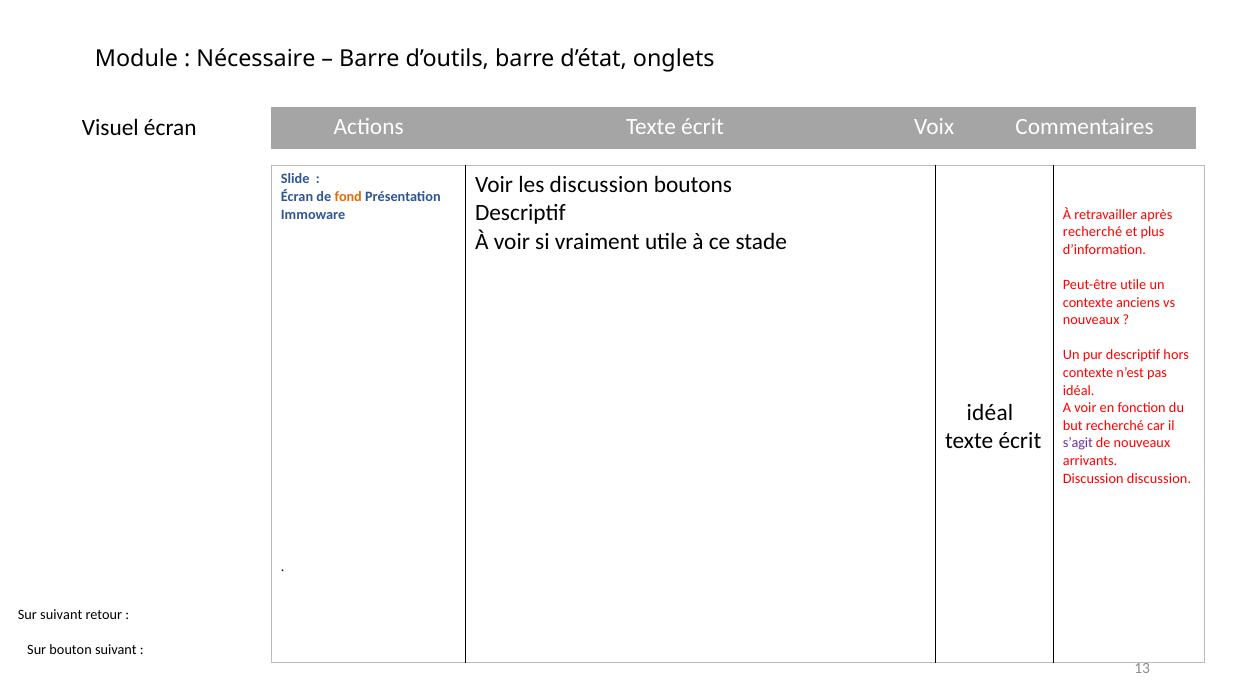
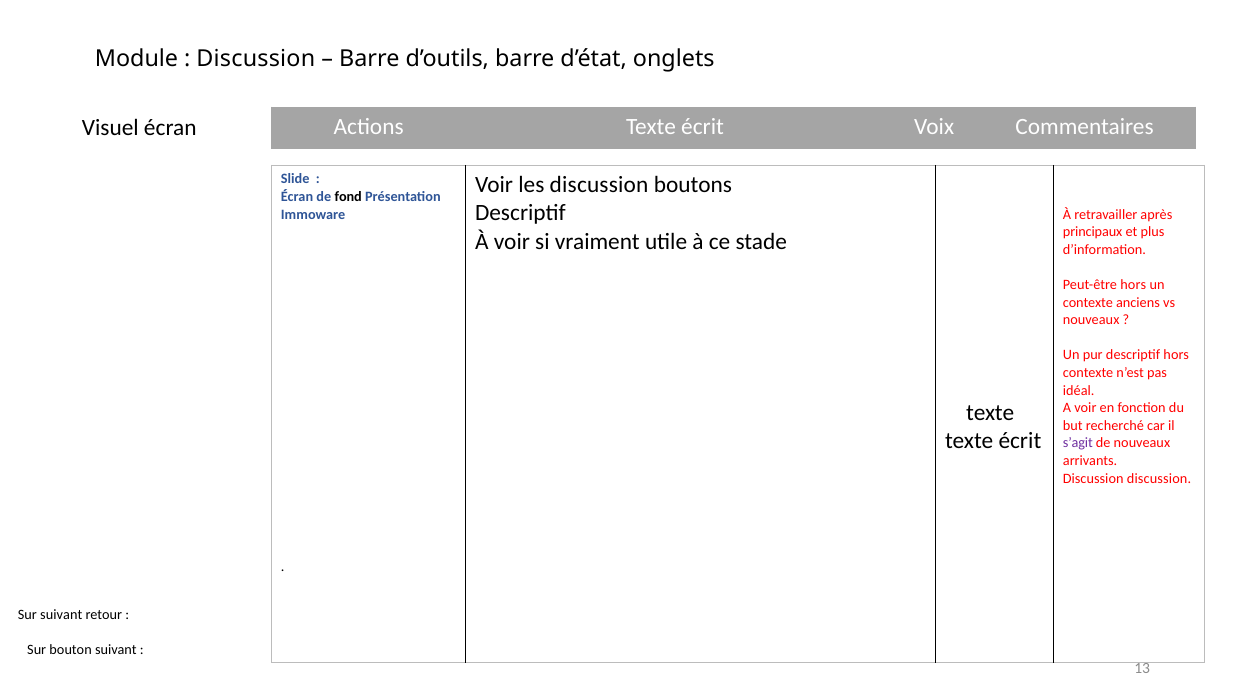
Nécessaire at (256, 59): Nécessaire -> Discussion
fond colour: orange -> black
recherché at (1093, 232): recherché -> principaux
Peut-être utile: utile -> hors
idéal at (990, 413): idéal -> texte
